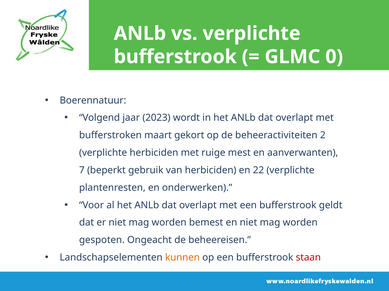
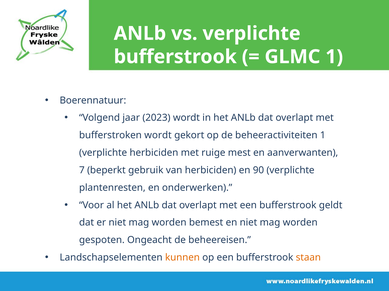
GLMC 0: 0 -> 1
bufferstroken maart: maart -> wordt
beheeractiviteiten 2: 2 -> 1
22: 22 -> 90
staan colour: red -> orange
